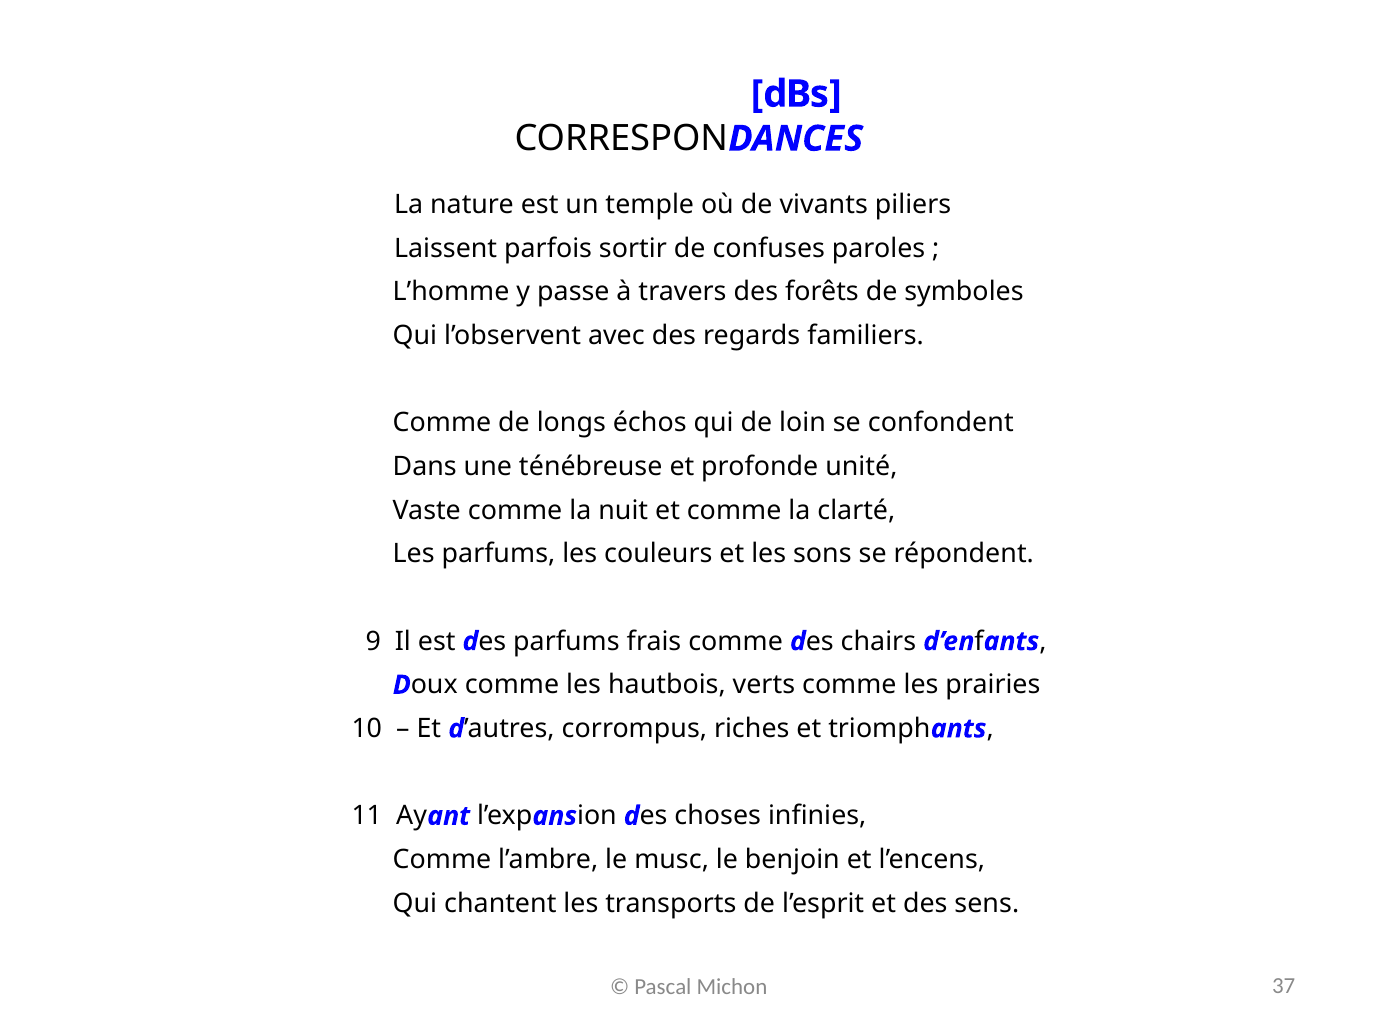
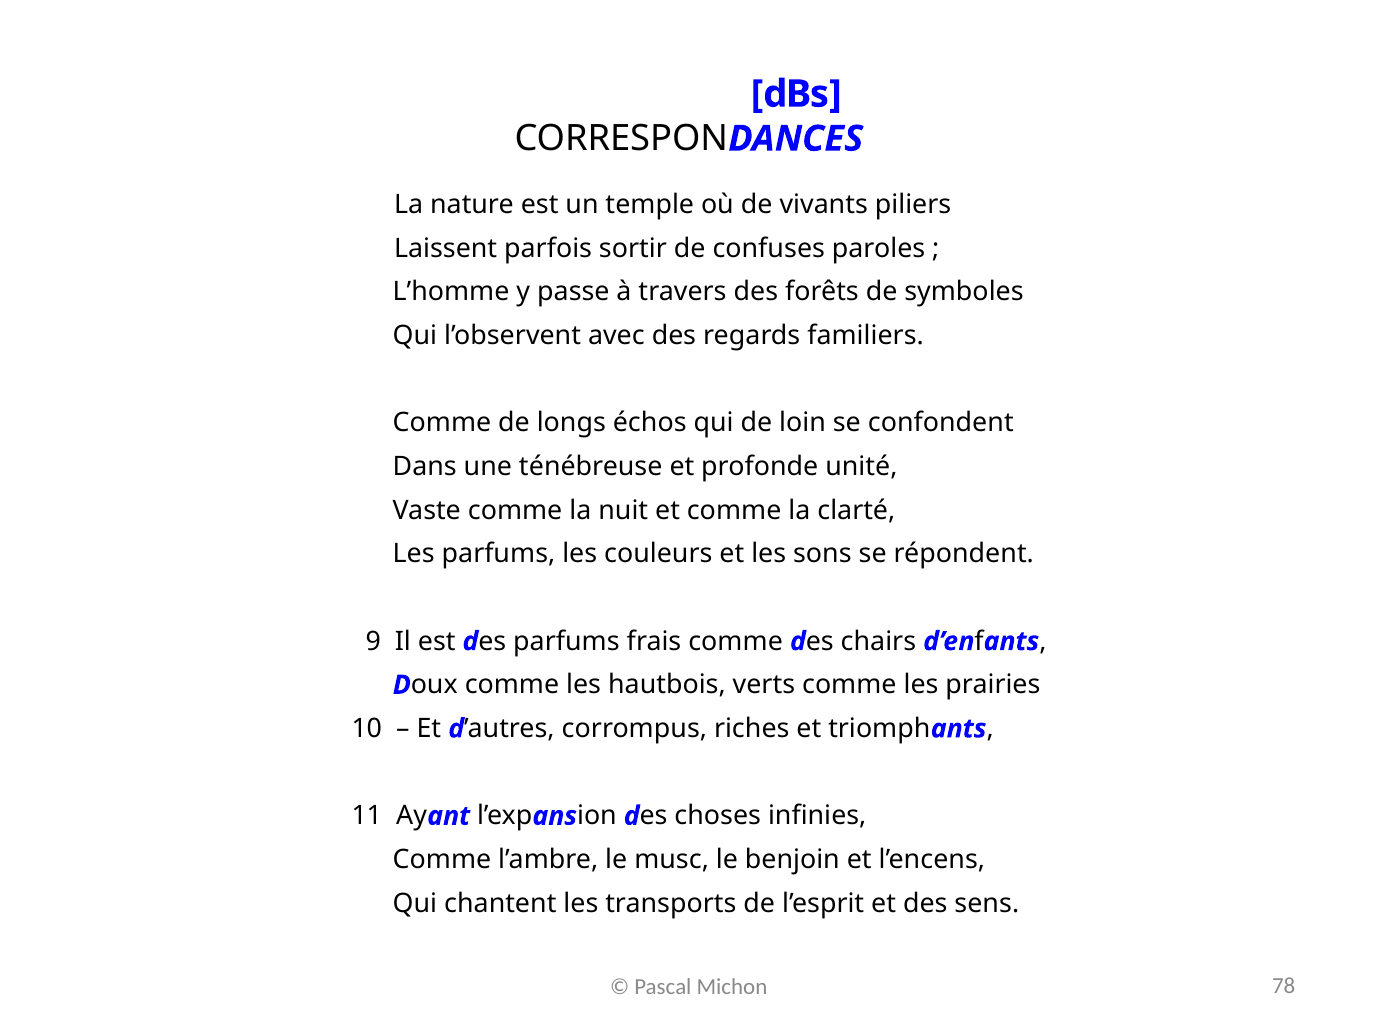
37: 37 -> 78
